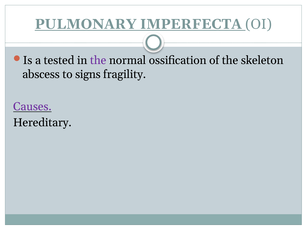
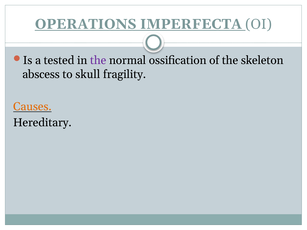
PULMONARY: PULMONARY -> OPERATIONS
signs: signs -> skull
Causes colour: purple -> orange
